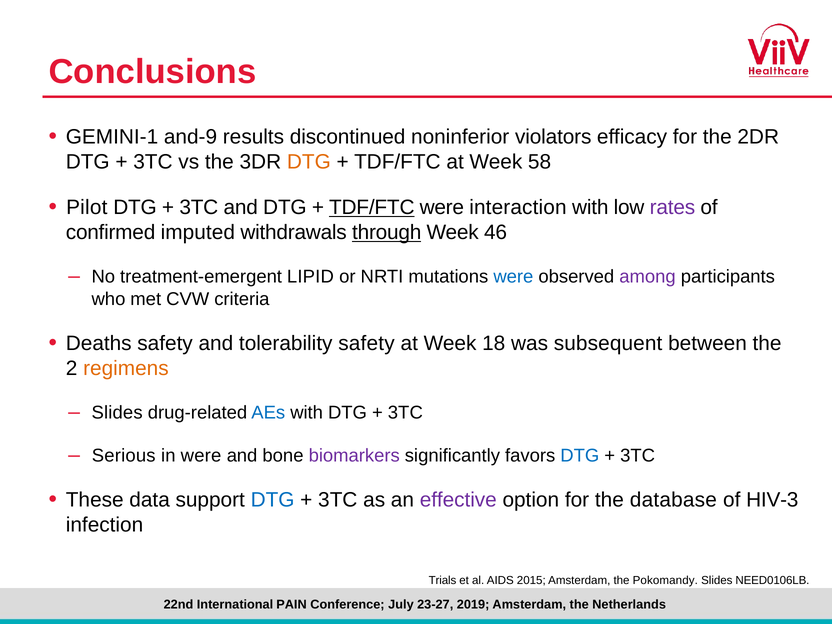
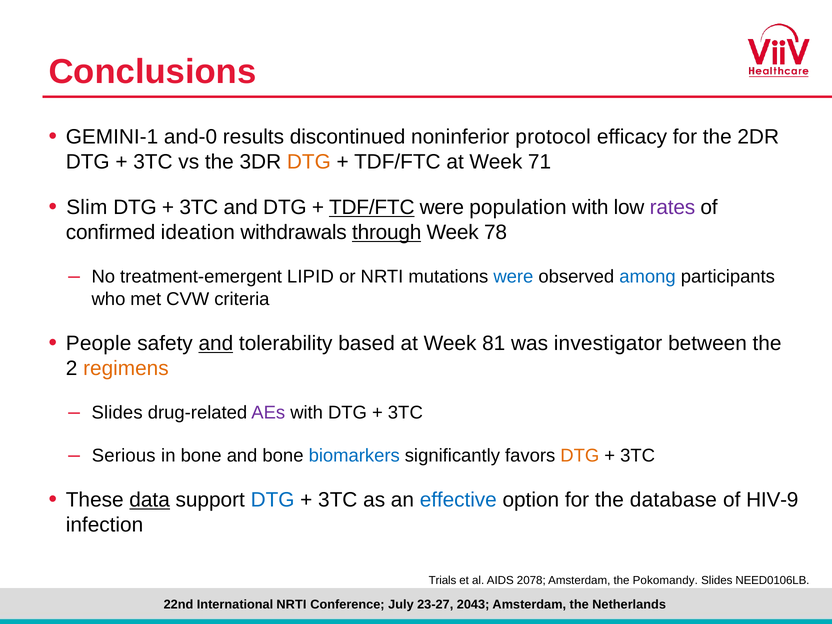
and-9: and-9 -> and-0
violators: violators -> protocol
58: 58 -> 71
Pilot: Pilot -> Slim
interaction: interaction -> population
imputed: imputed -> ideation
46: 46 -> 78
among colour: purple -> blue
Deaths: Deaths -> People
and at (216, 343) underline: none -> present
tolerability safety: safety -> based
18: 18 -> 81
subsequent: subsequent -> investigator
AEs colour: blue -> purple
in were: were -> bone
biomarkers colour: purple -> blue
DTG at (580, 456) colour: blue -> orange
data underline: none -> present
effective colour: purple -> blue
HIV-3: HIV-3 -> HIV-9
2015: 2015 -> 2078
PAIN at (292, 605): PAIN -> NRTI
2019: 2019 -> 2043
